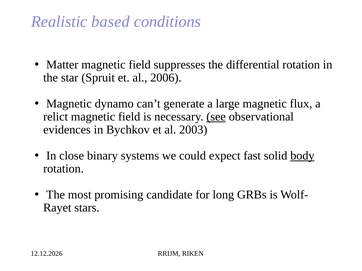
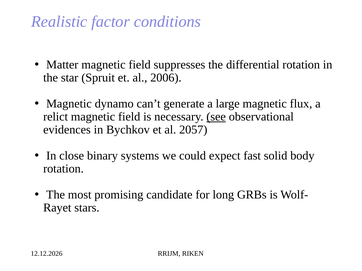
based: based -> factor
2003: 2003 -> 2057
body underline: present -> none
